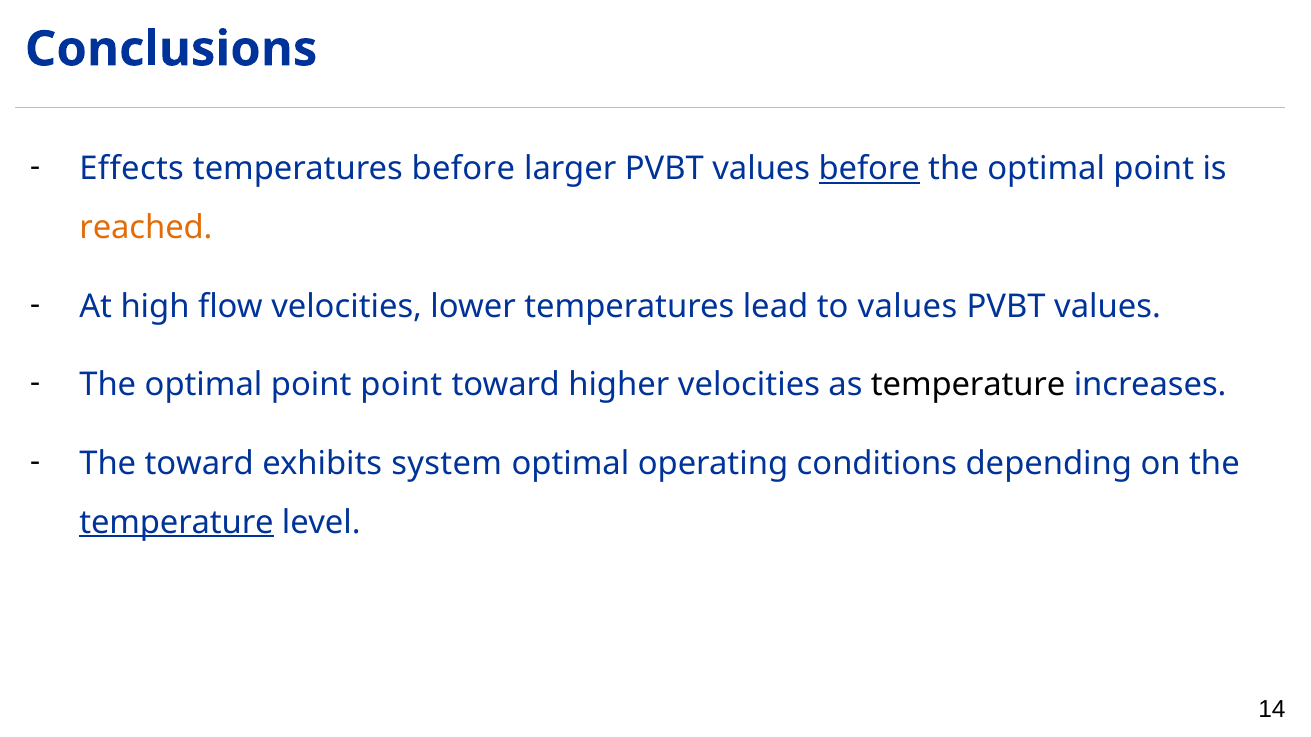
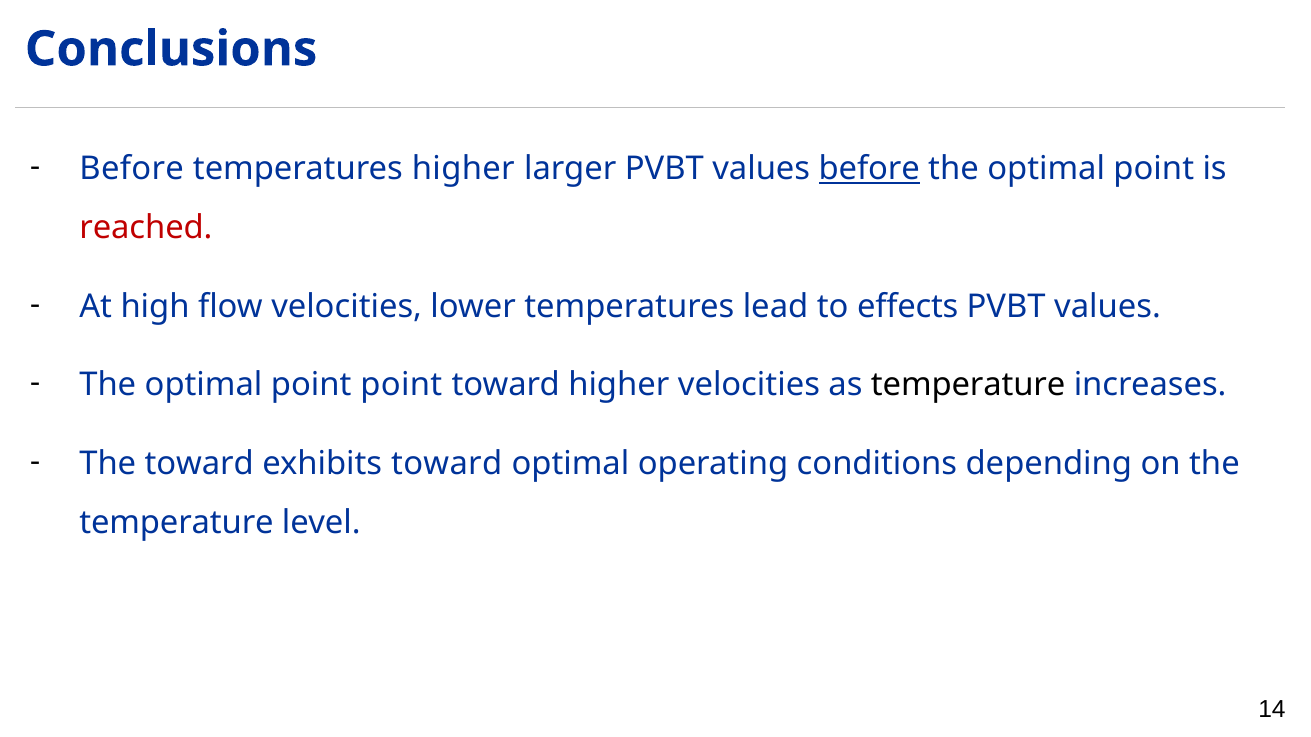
Effects at (132, 169): Effects -> Before
temperatures before: before -> higher
reached colour: orange -> red
to values: values -> effects
exhibits system: system -> toward
temperature at (176, 522) underline: present -> none
